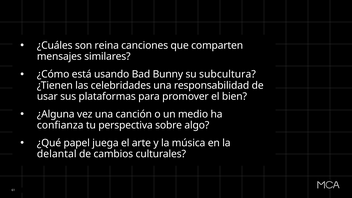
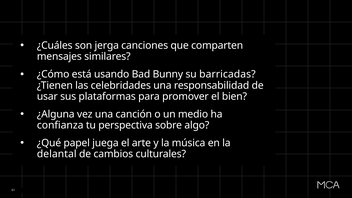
reina: reina -> jerga
subcultura: subcultura -> barricadas
